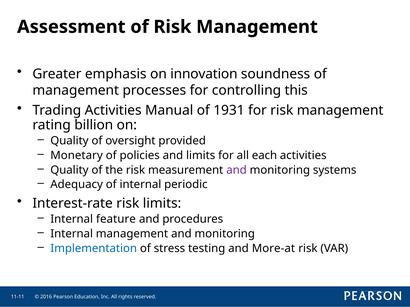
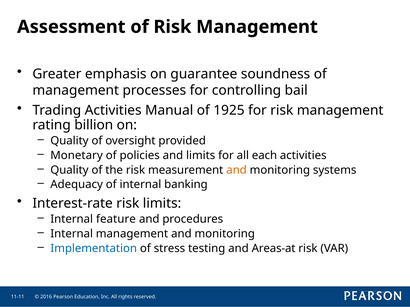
innovation: innovation -> guarantee
this: this -> bail
1931: 1931 -> 1925
and at (237, 170) colour: purple -> orange
periodic: periodic -> banking
More-at: More-at -> Areas-at
